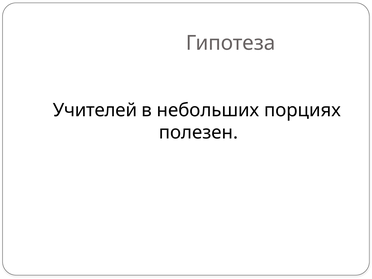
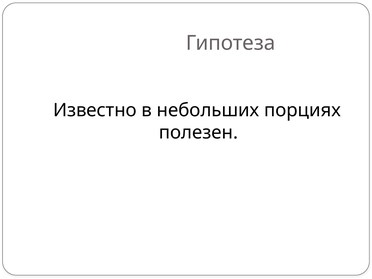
Учителей: Учителей -> Известно
